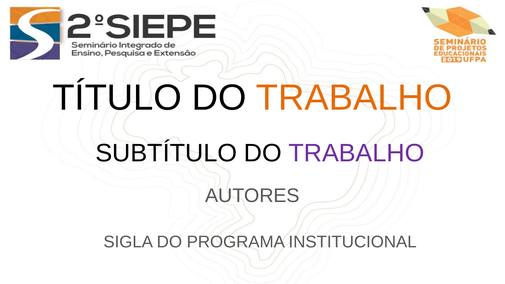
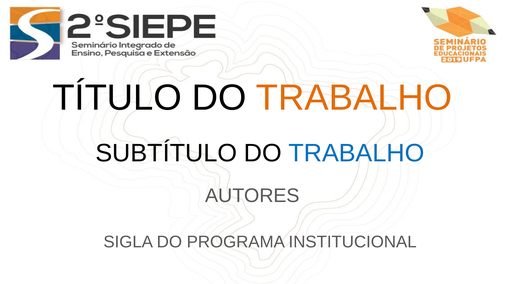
TRABALHO at (356, 153) colour: purple -> blue
